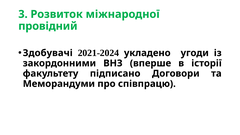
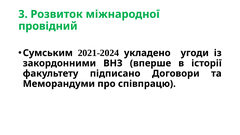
Здобувачі: Здобувачі -> Сумським
